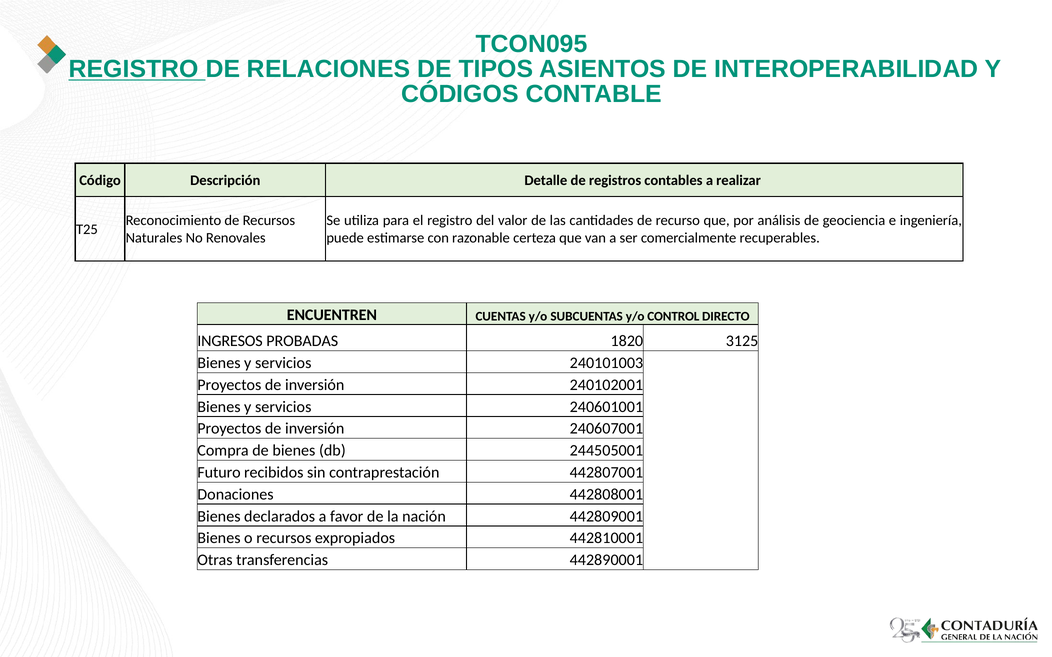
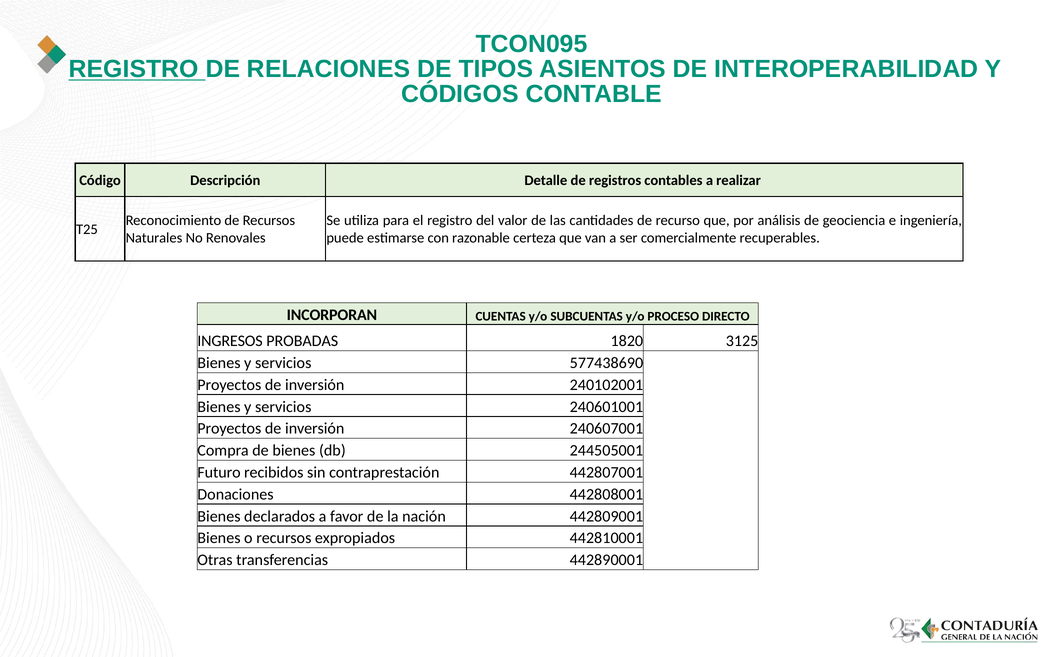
ENCUENTREN: ENCUENTREN -> INCORPORAN
CONTROL: CONTROL -> PROCESO
240101003: 240101003 -> 577438690
